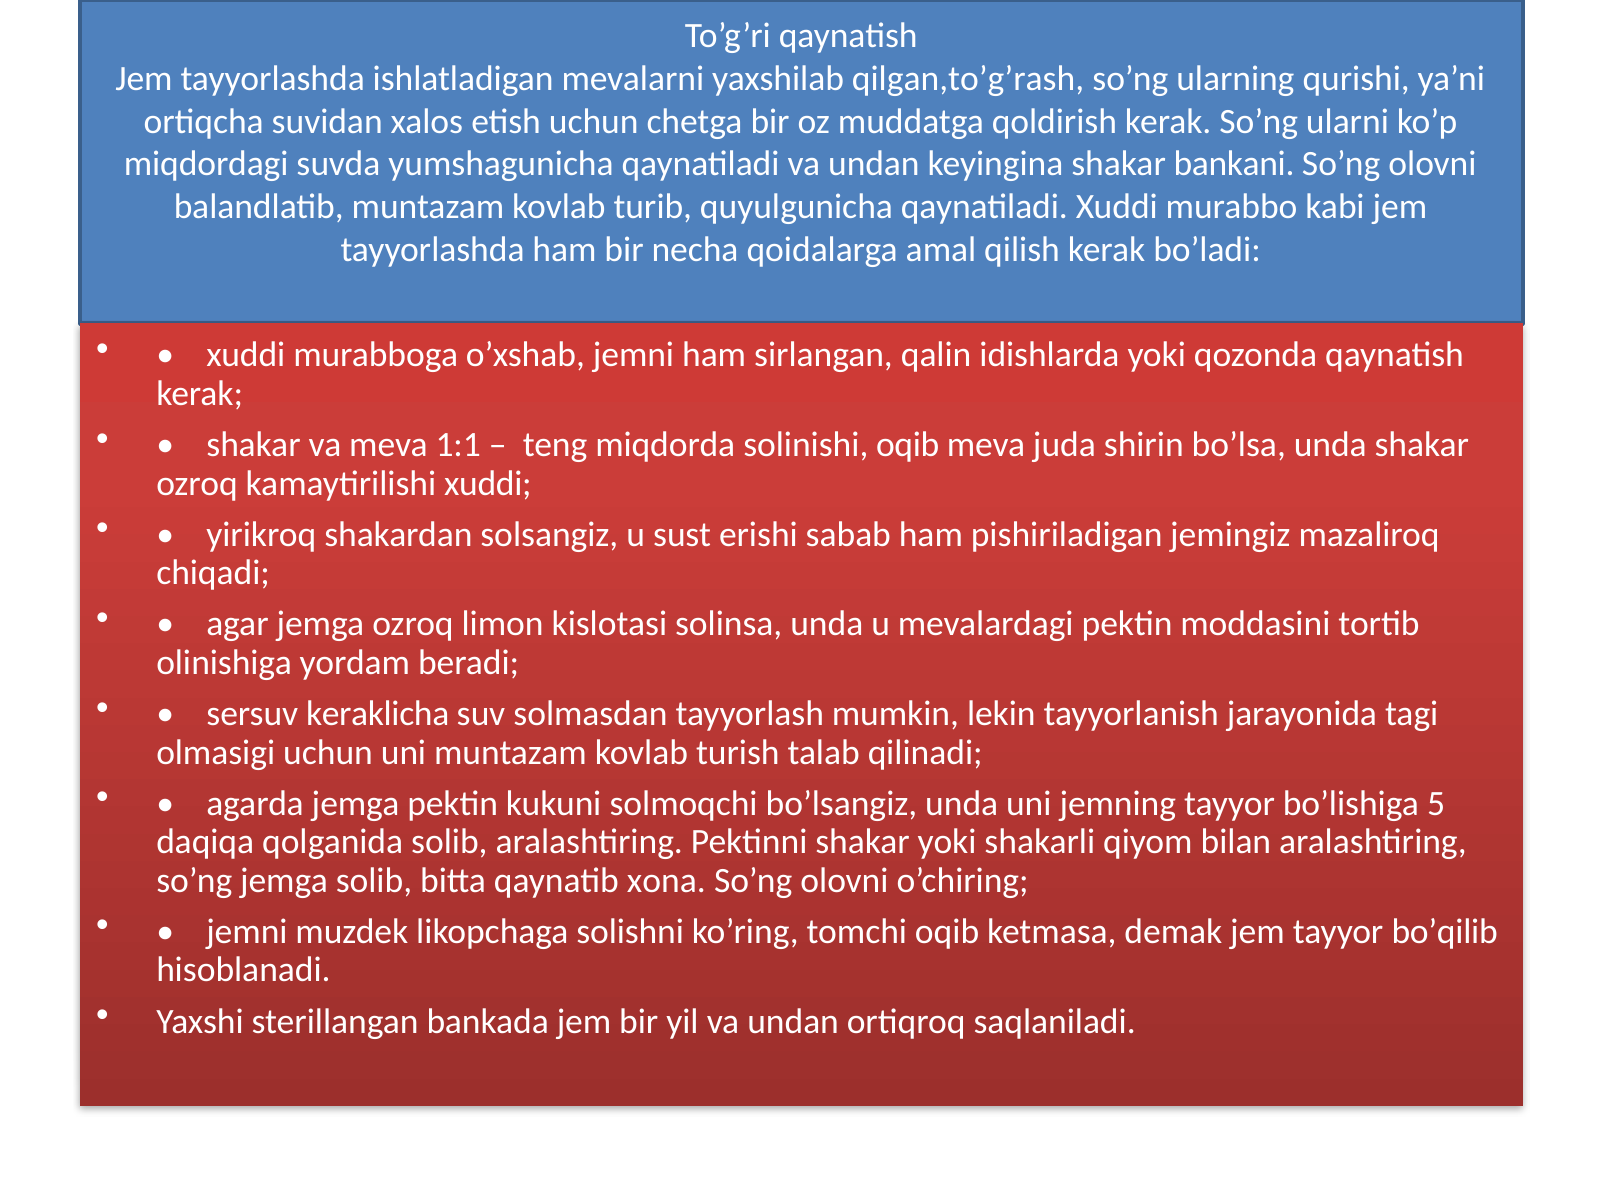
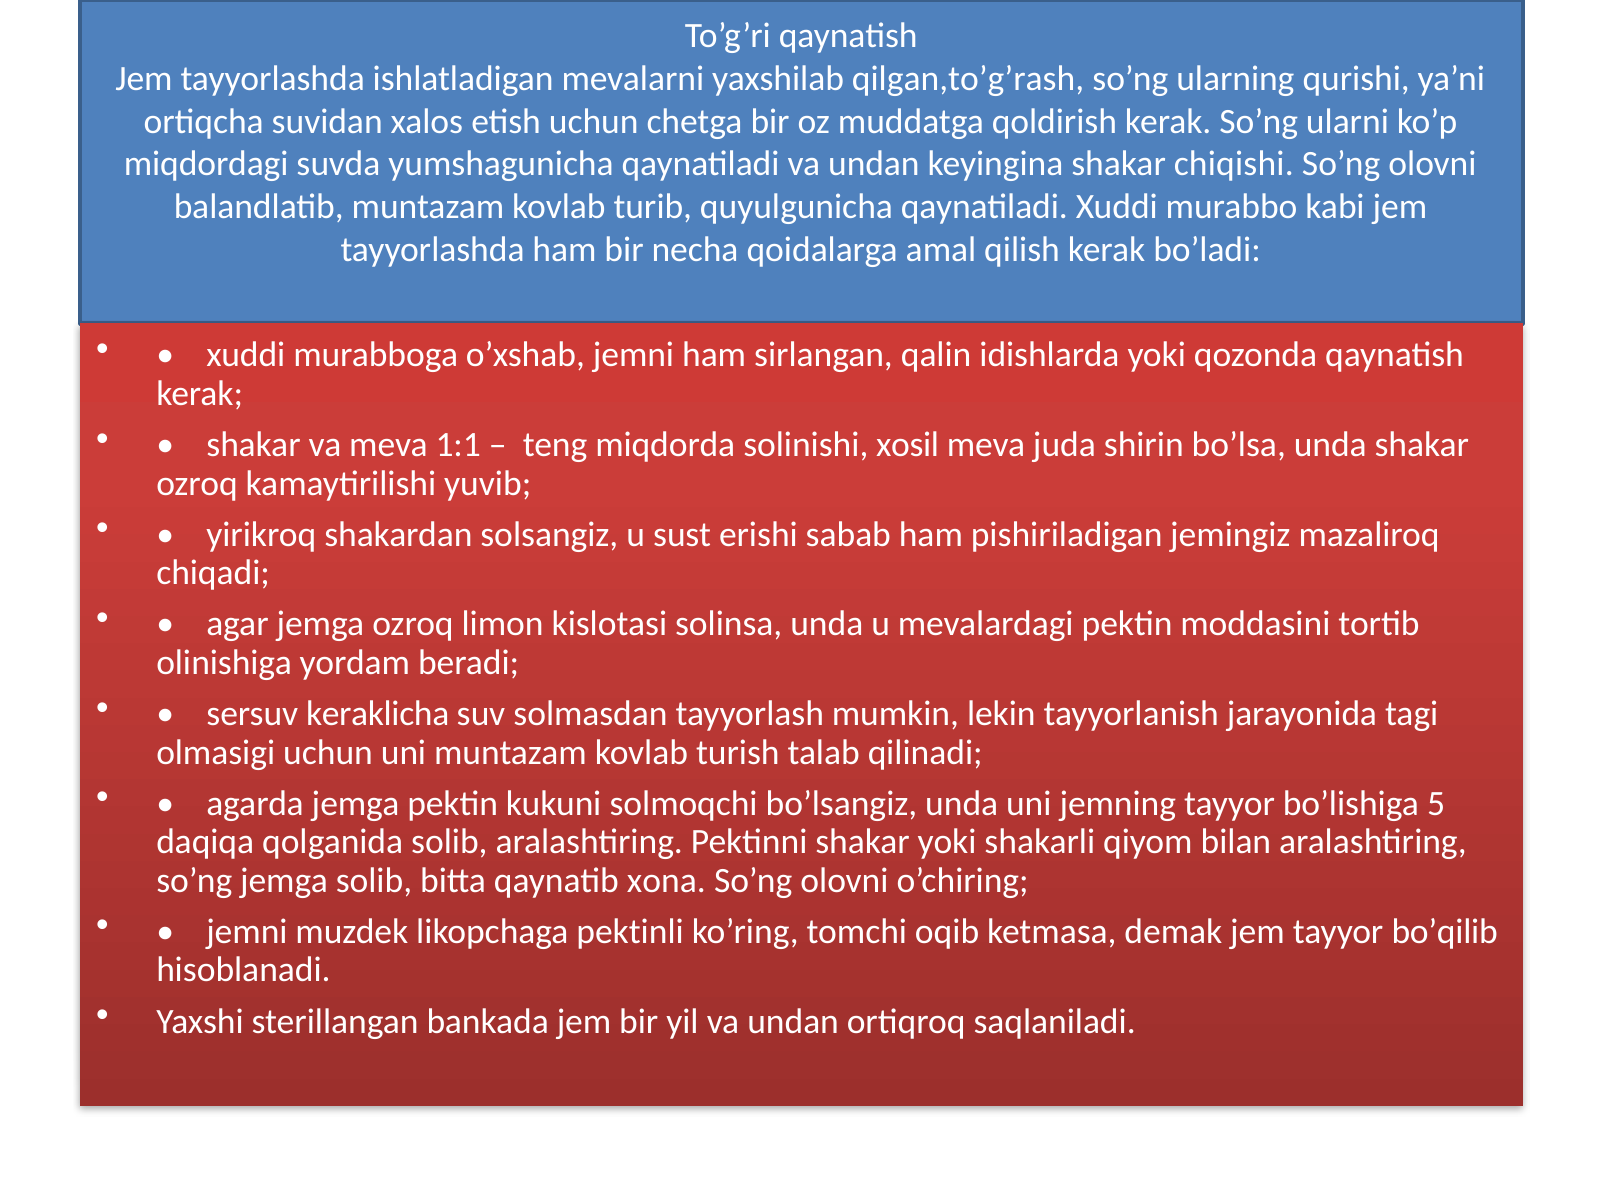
bankani: bankani -> chiqishi
solinishi oqib: oqib -> xosil
kamaytirilishi xuddi: xuddi -> yuvib
solishni: solishni -> pektinli
